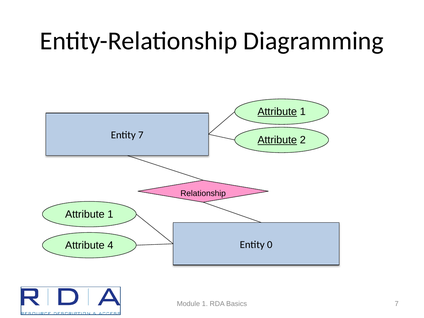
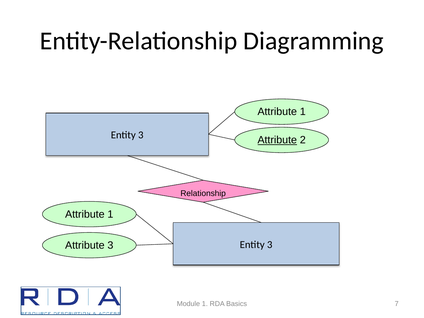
Attribute at (277, 112) underline: present -> none
7 at (141, 135): 7 -> 3
0 at (270, 245): 0 -> 3
Attribute 4: 4 -> 3
